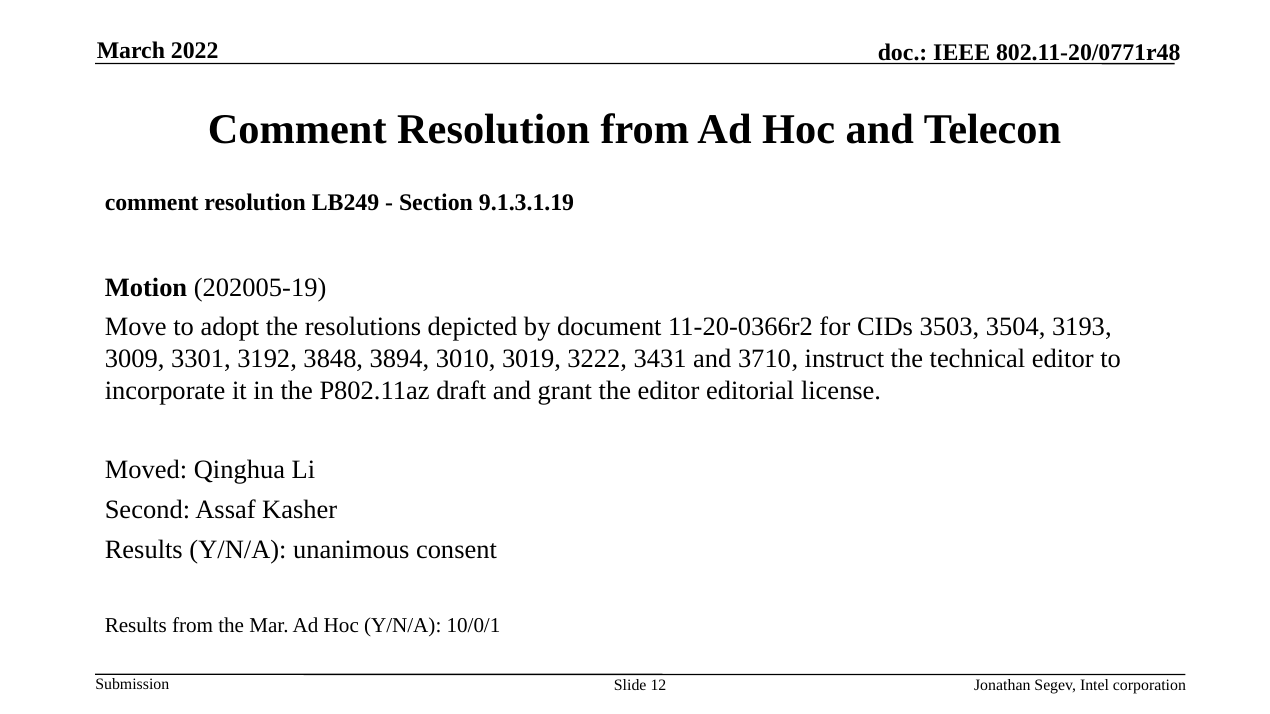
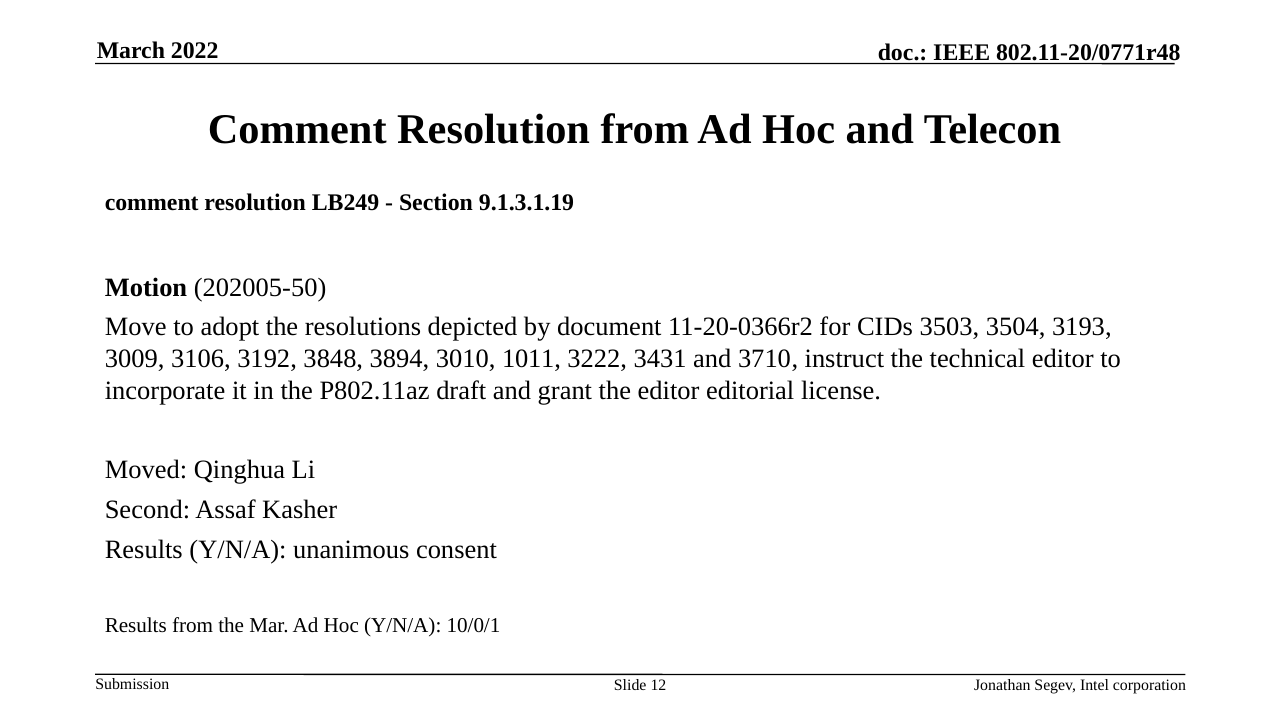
202005-19: 202005-19 -> 202005-50
3301: 3301 -> 3106
3019: 3019 -> 1011
